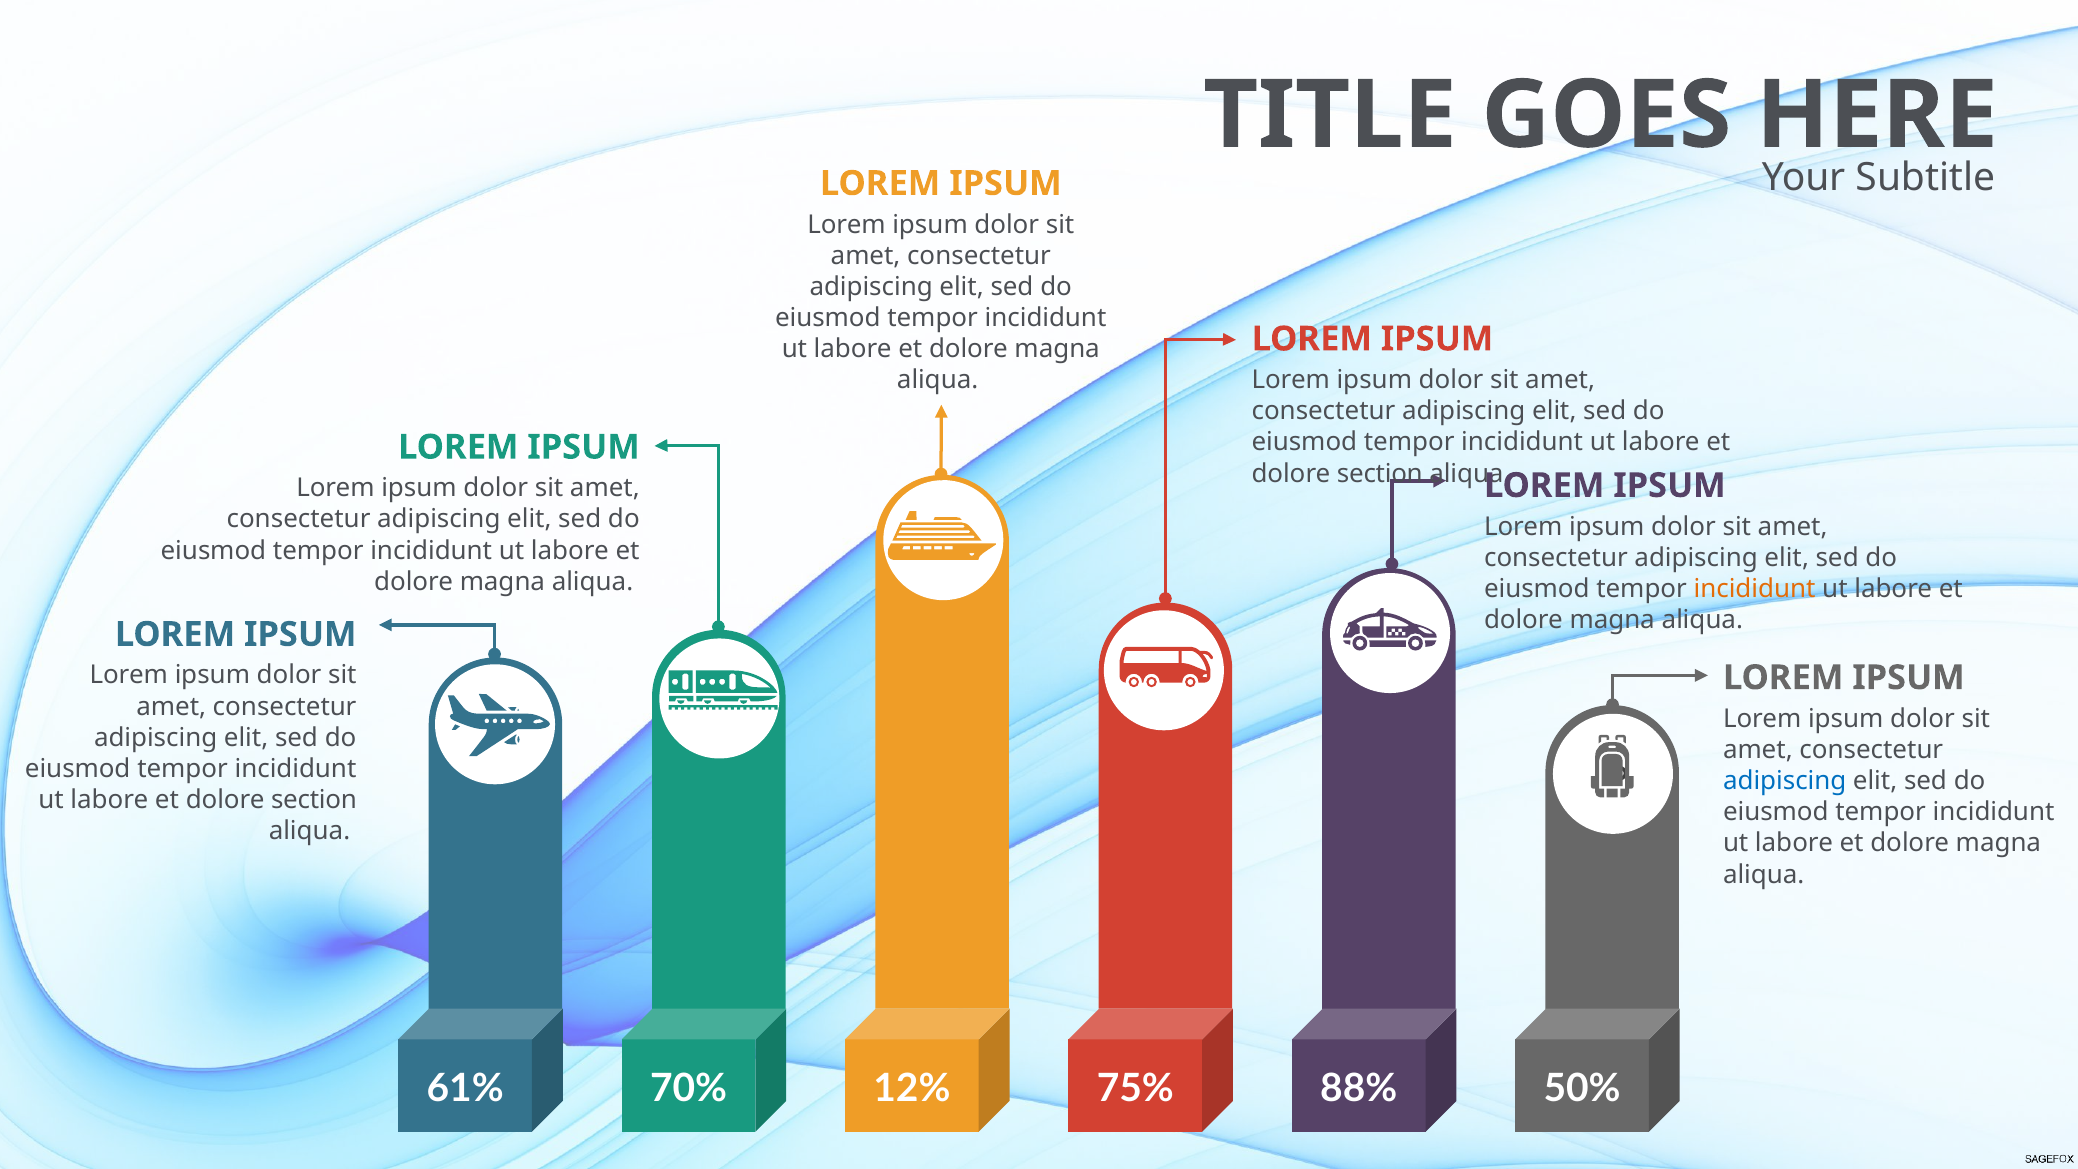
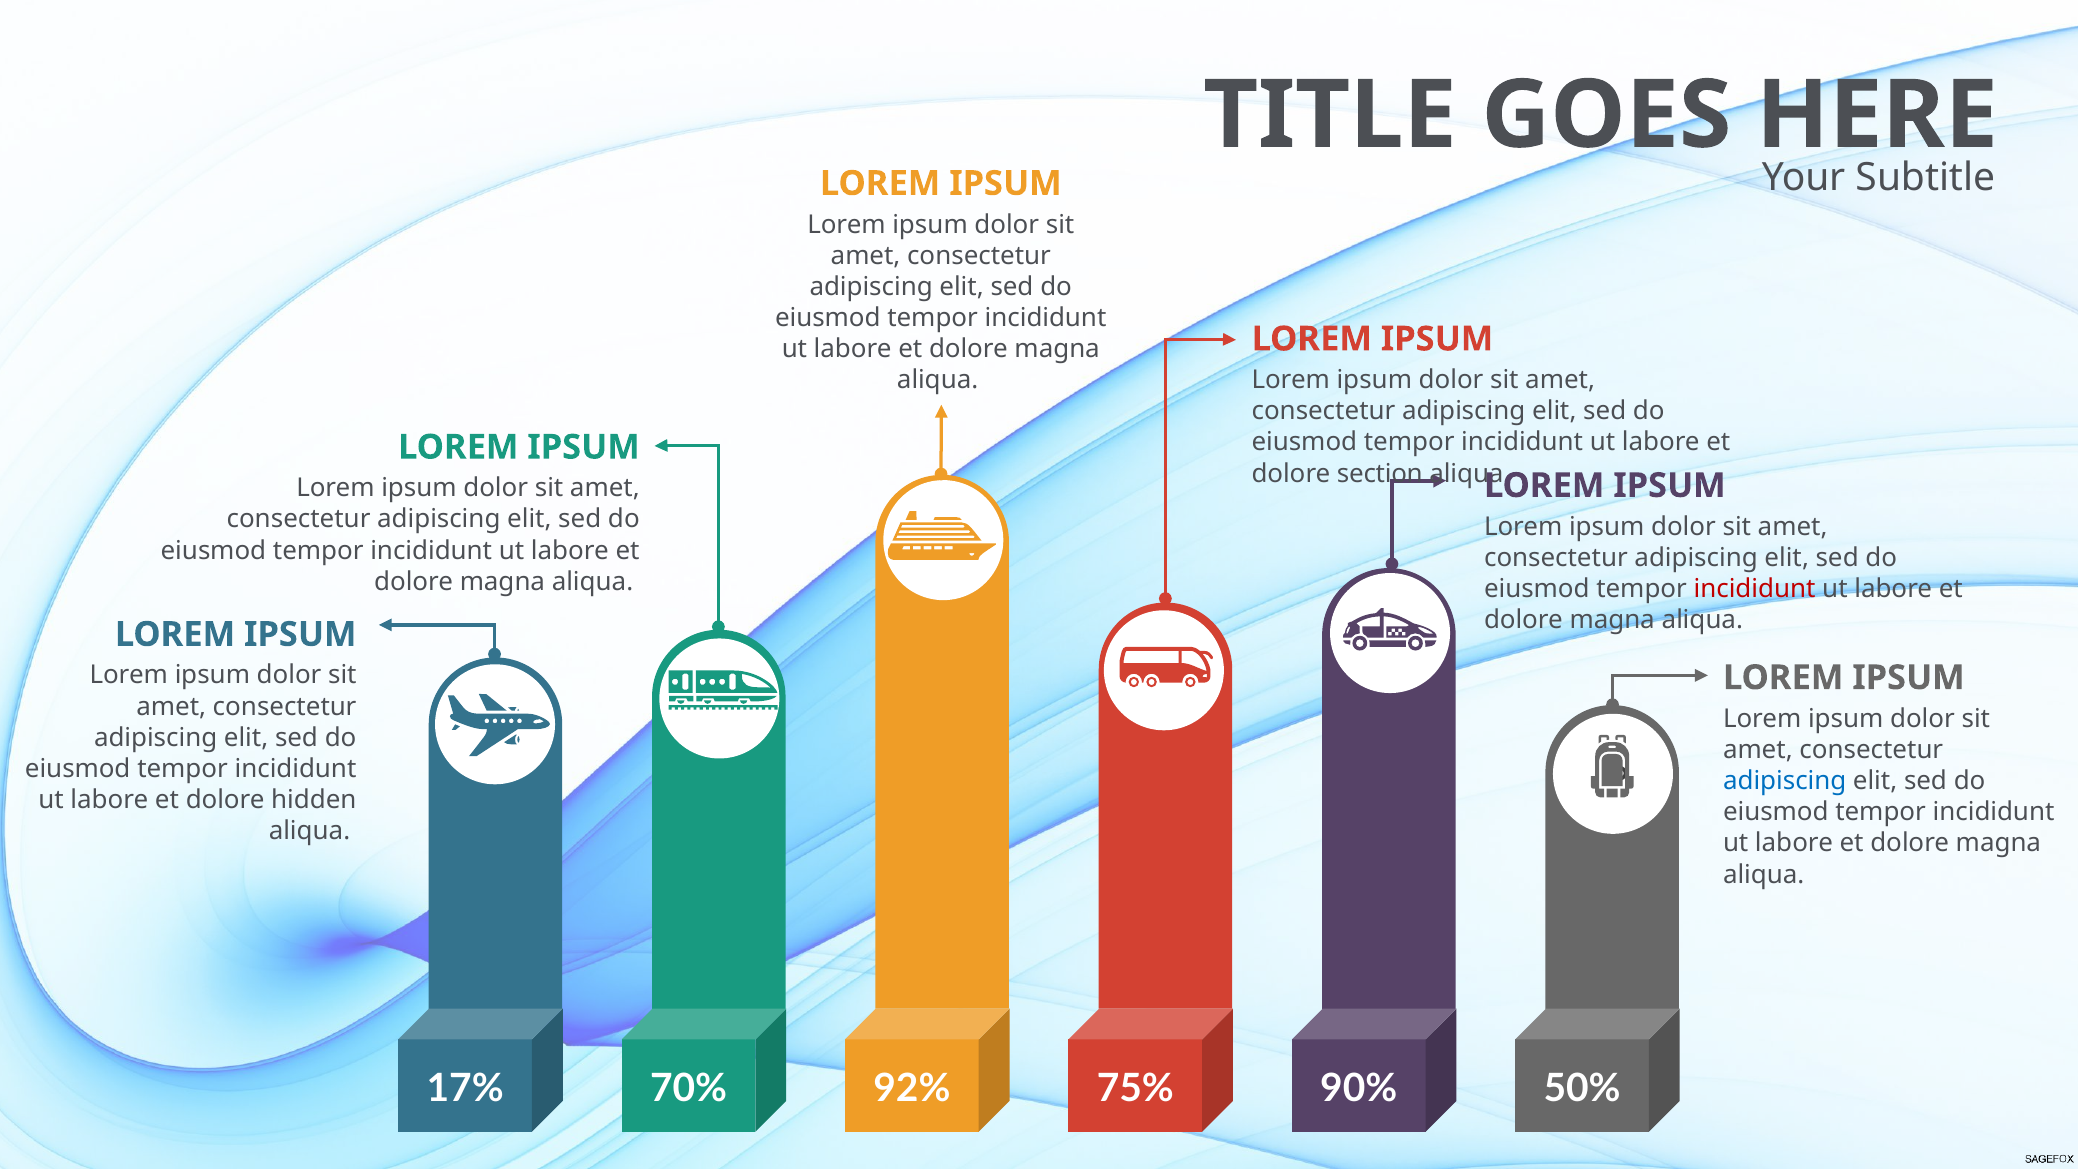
incididunt at (1755, 589) colour: orange -> red
section at (314, 800): section -> hidden
61%: 61% -> 17%
12%: 12% -> 92%
88%: 88% -> 90%
